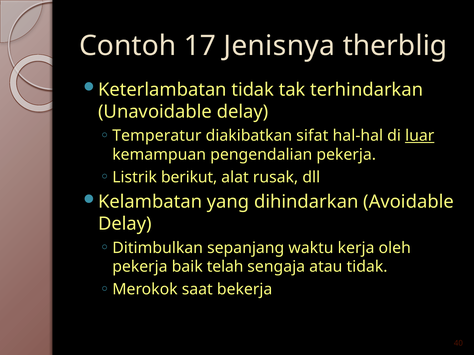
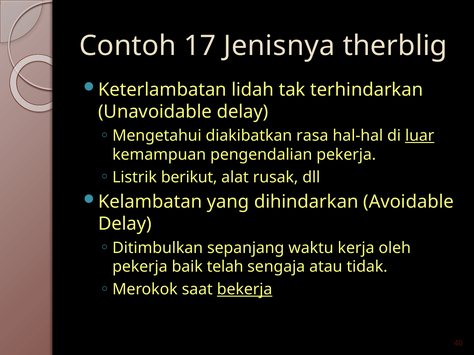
Keterlambatan tidak: tidak -> lidah
Temperatur: Temperatur -> Mengetahui
sifat: sifat -> rasa
bekerja underline: none -> present
